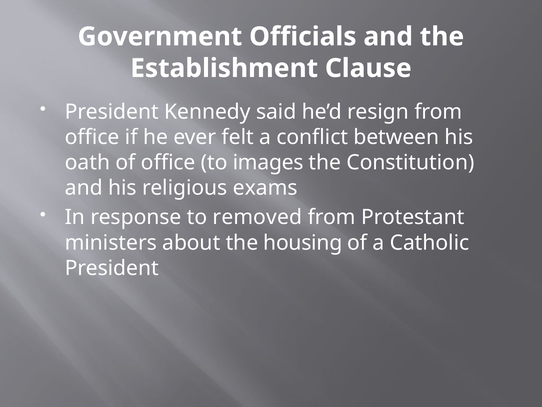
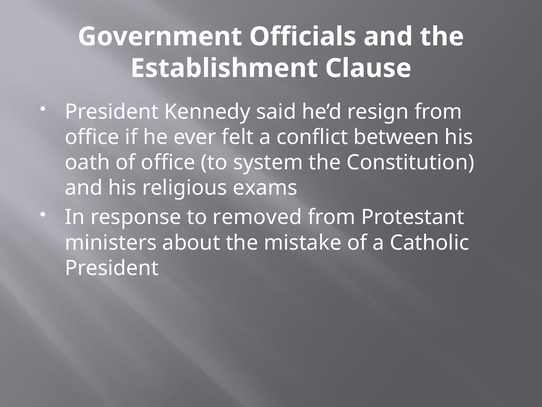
images: images -> system
housing: housing -> mistake
